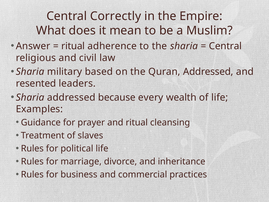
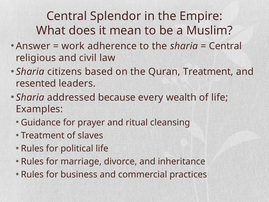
Correctly: Correctly -> Splendor
ritual at (73, 46): ritual -> work
military: military -> citizens
Quran Addressed: Addressed -> Treatment
